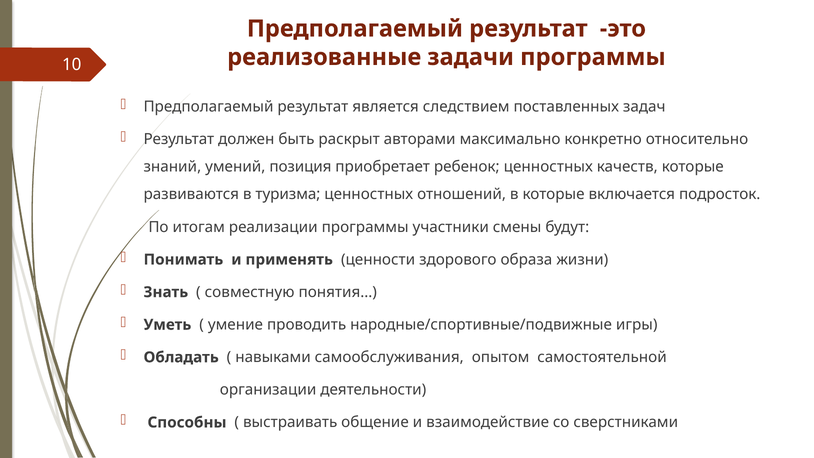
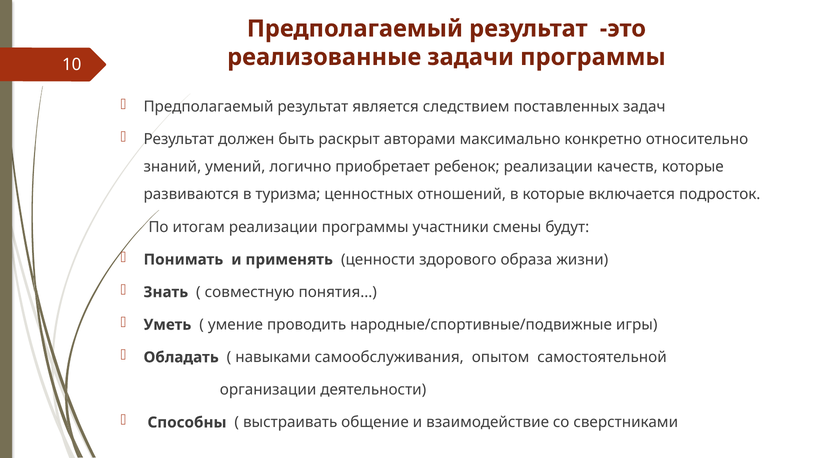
позиция: позиция -> логично
ребенок ценностных: ценностных -> реализации
